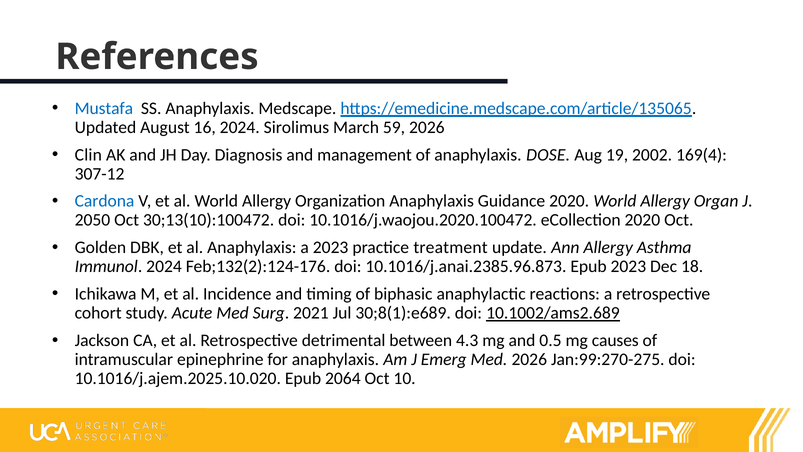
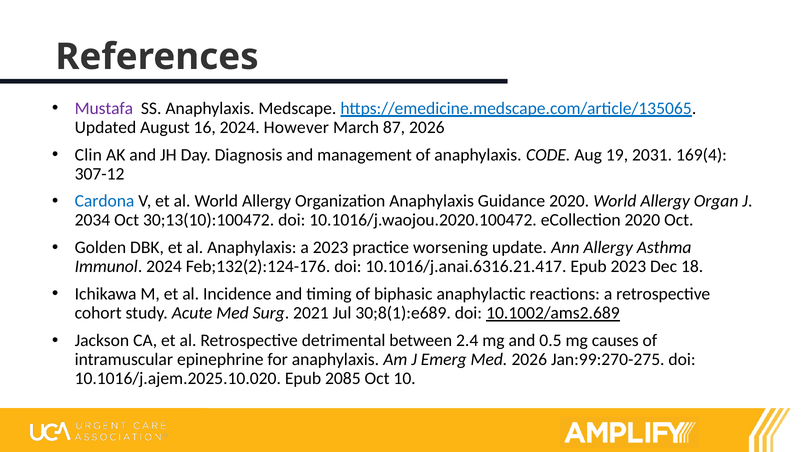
Mustafa colour: blue -> purple
Sirolimus: Sirolimus -> However
59: 59 -> 87
DOSE: DOSE -> CODE
2002: 2002 -> 2031
2050: 2050 -> 2034
treatment: treatment -> worsening
10.1016/j.anai.2385.96.873: 10.1016/j.anai.2385.96.873 -> 10.1016/j.anai.6316.21.417
4.3: 4.3 -> 2.4
2064: 2064 -> 2085
